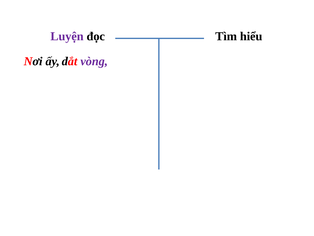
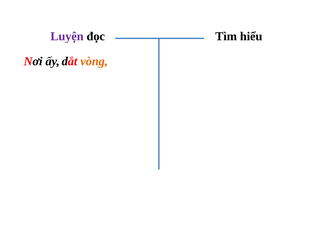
vòng colour: purple -> orange
